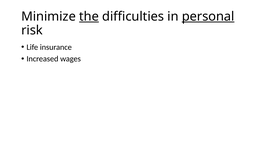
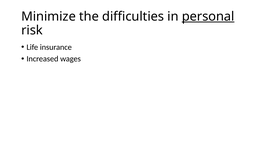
the underline: present -> none
